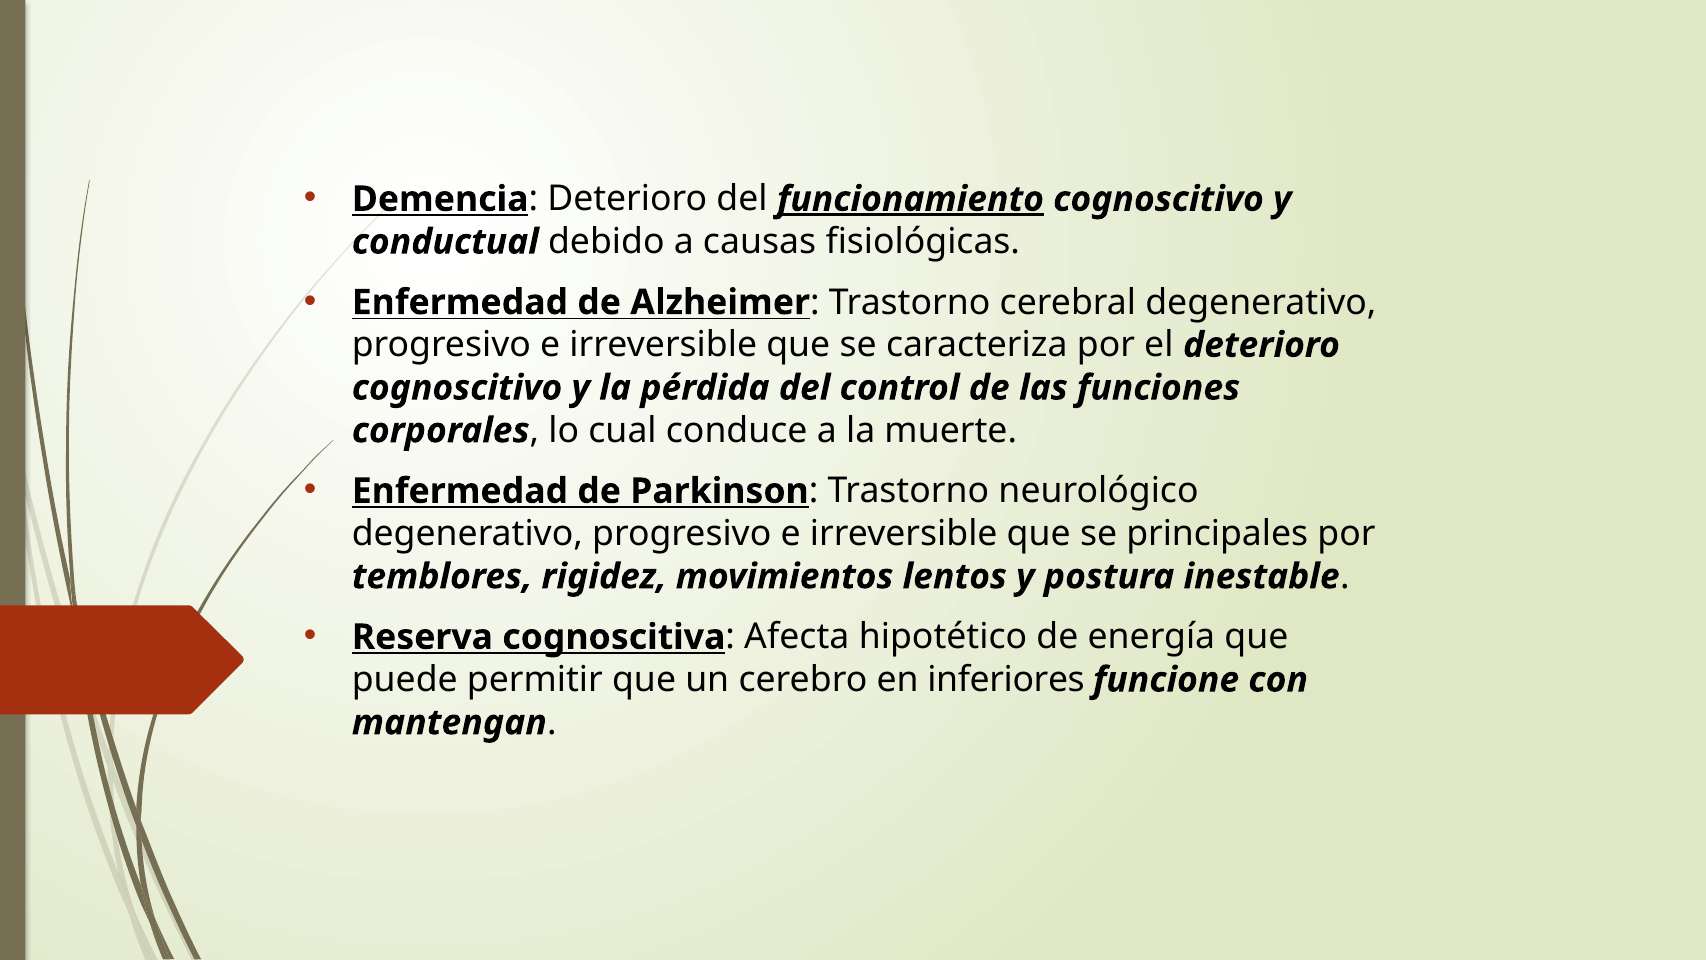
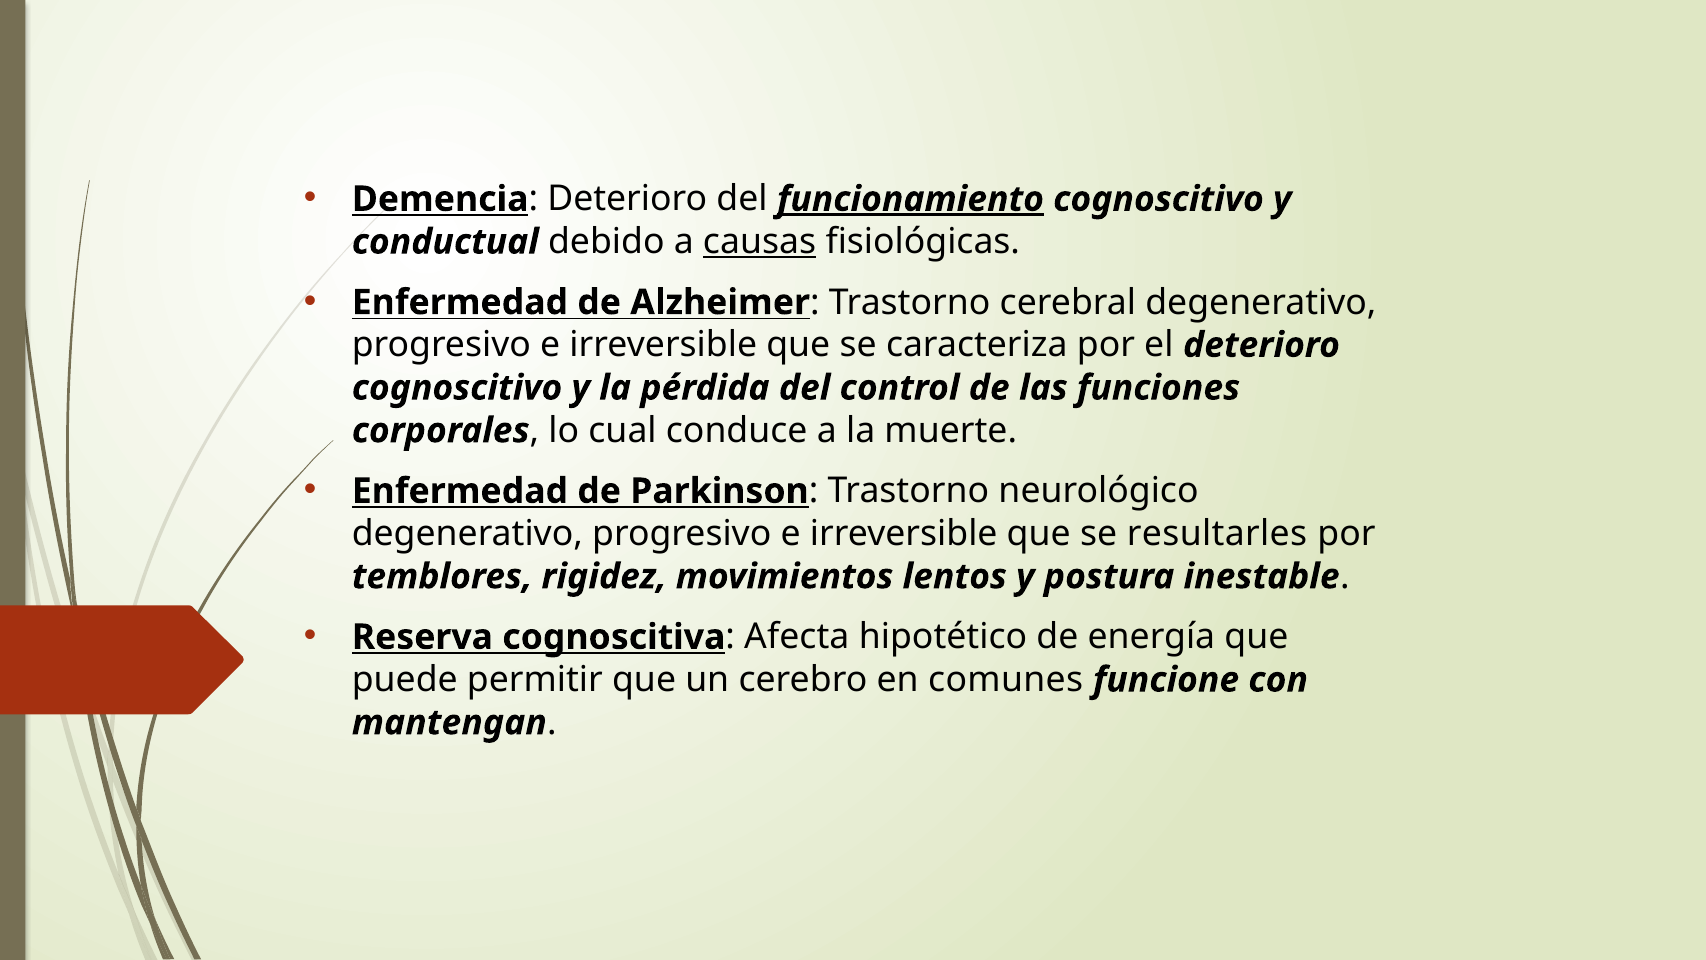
causas underline: none -> present
principales: principales -> resultarles
inferiores: inferiores -> comunes
